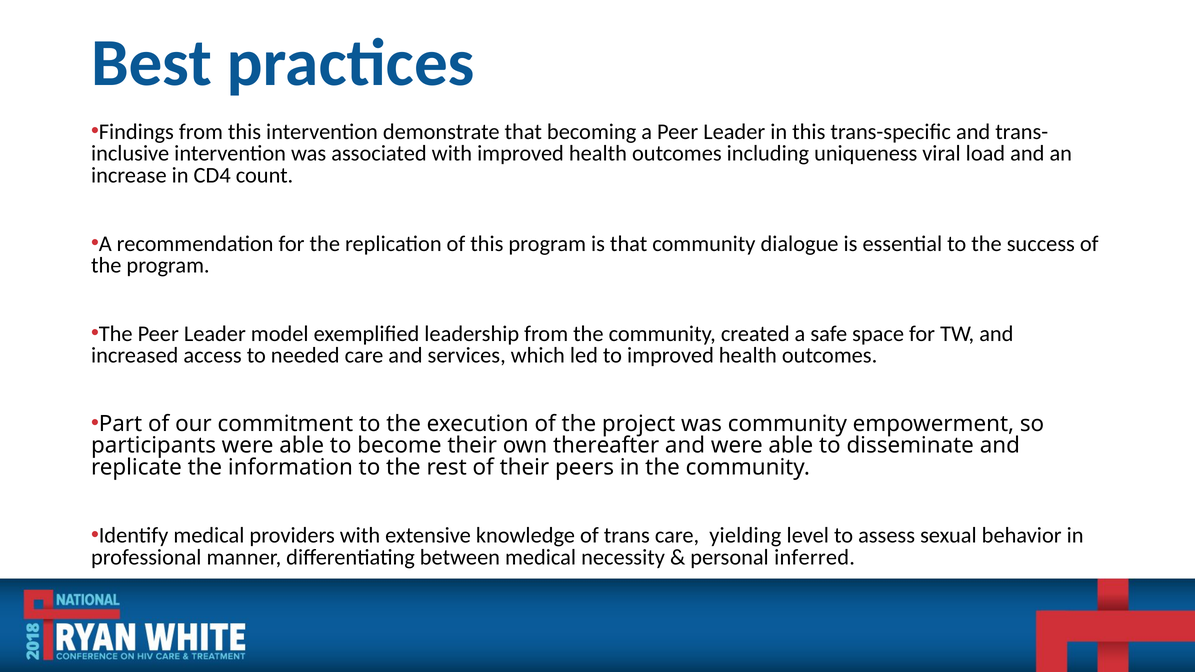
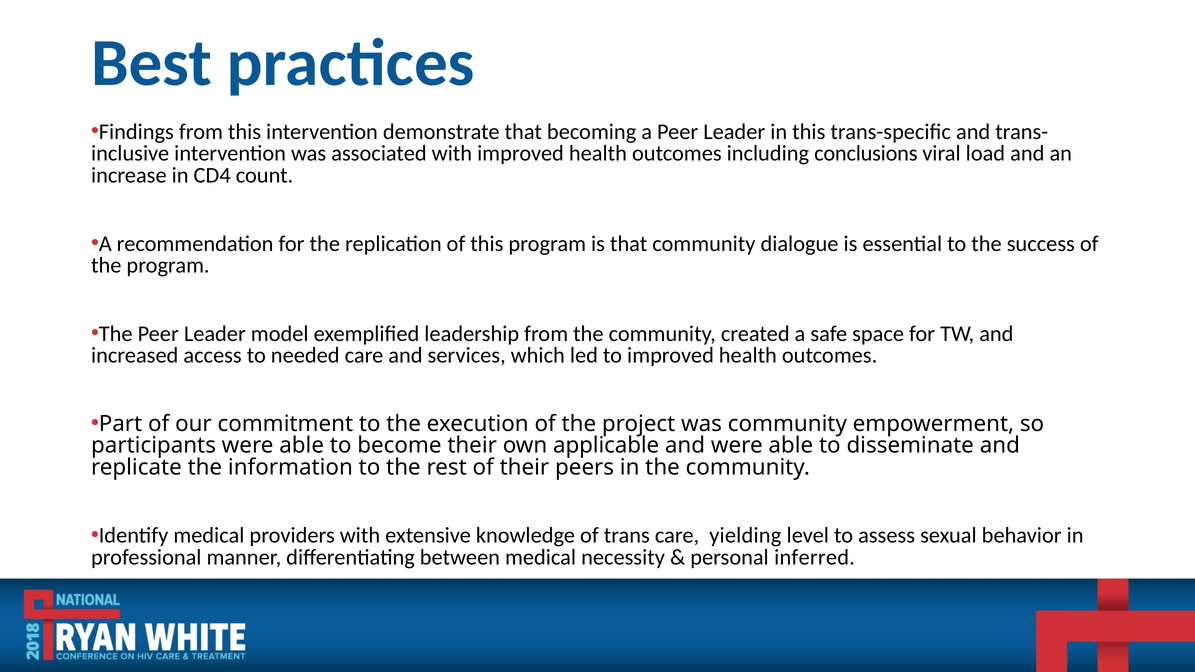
uniqueness: uniqueness -> conclusions
thereafter: thereafter -> applicable
